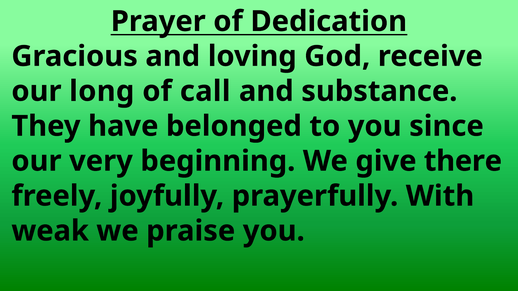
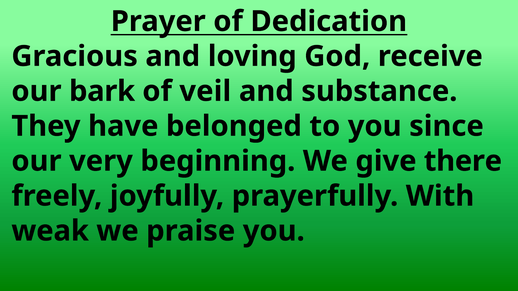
long: long -> bark
call: call -> veil
